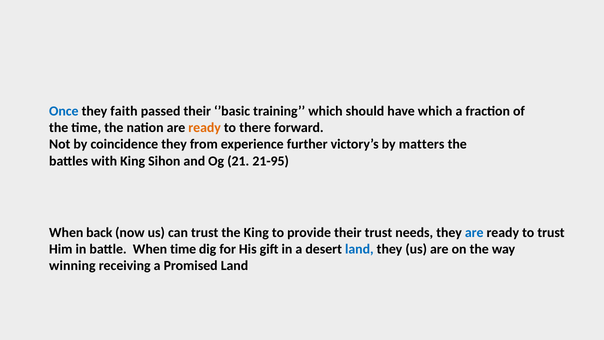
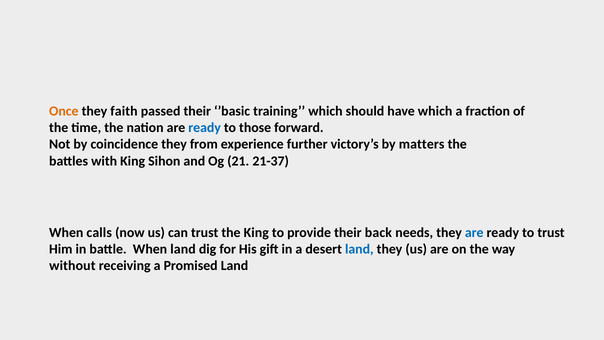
Once colour: blue -> orange
ready at (205, 128) colour: orange -> blue
there: there -> those
21-95: 21-95 -> 21-37
back: back -> calls
their trust: trust -> back
When time: time -> land
winning: winning -> without
